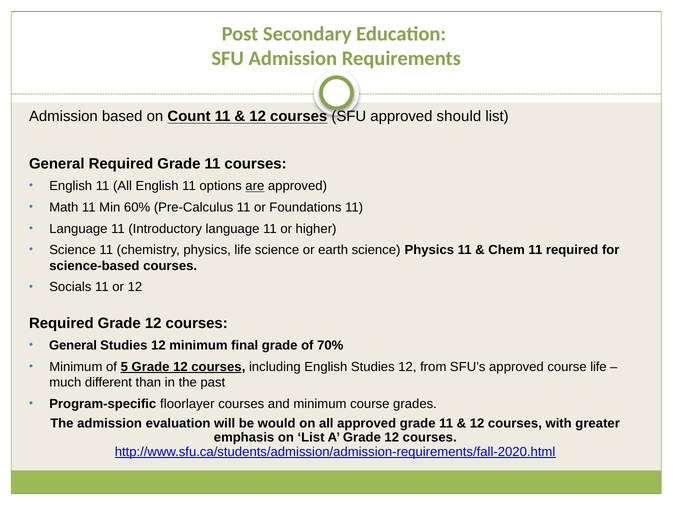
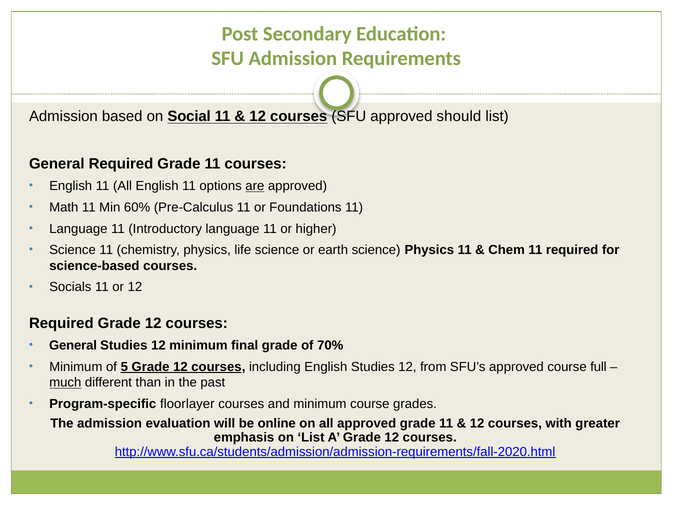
Count: Count -> Social
course life: life -> full
much underline: none -> present
would: would -> online
